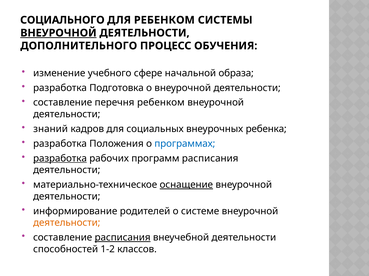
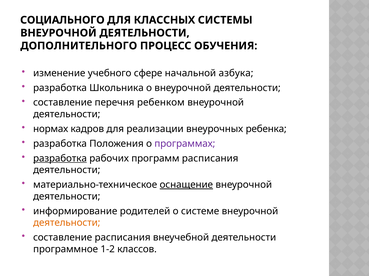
ДЛЯ РЕБЕНКОМ: РЕБЕНКОМ -> КЛАССНЫХ
ВНЕУРОЧНОЙ at (58, 33) underline: present -> none
образа: образа -> азбука
Подготовка: Подготовка -> Школьника
знаний: знаний -> нормах
социальных: социальных -> реализации
программах colour: blue -> purple
расписания at (123, 238) underline: present -> none
способностей: способностей -> программное
